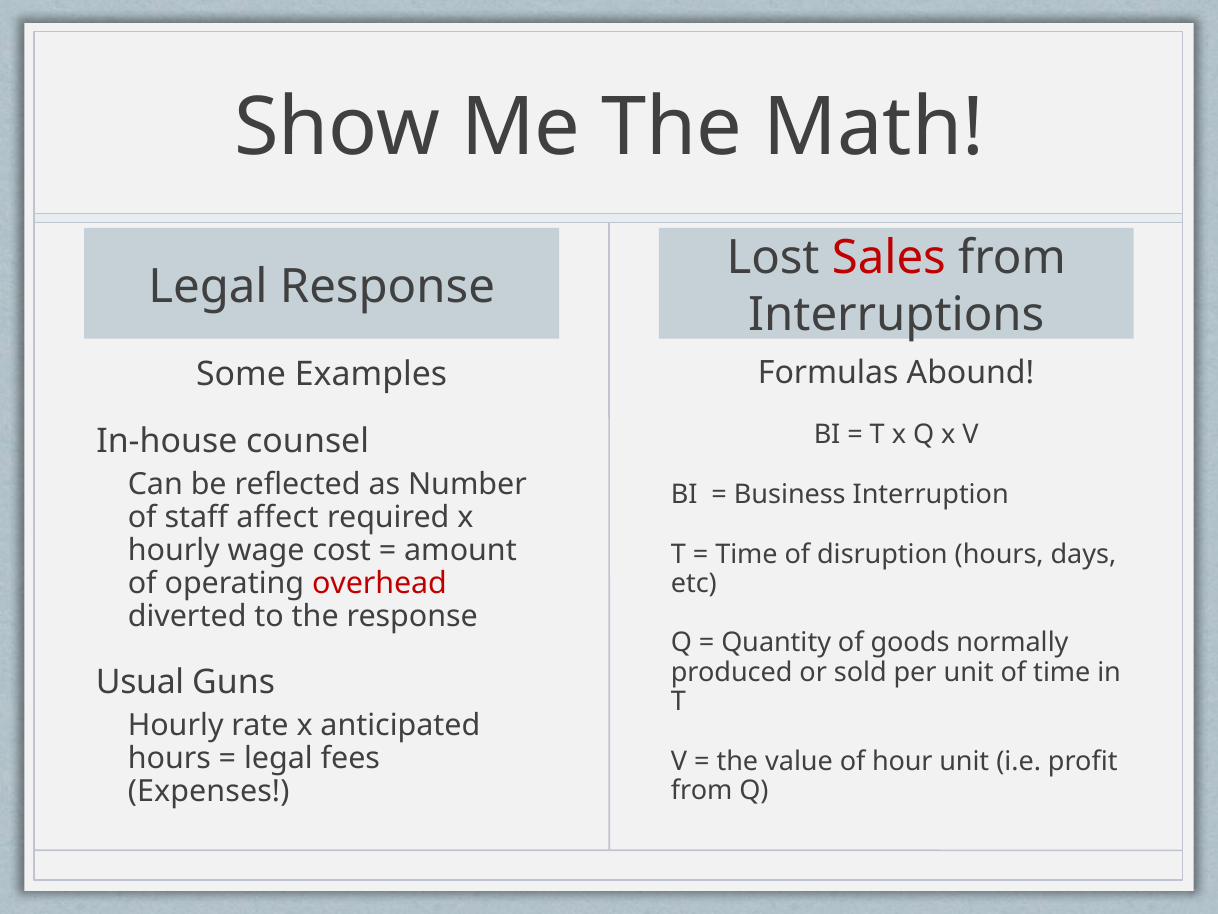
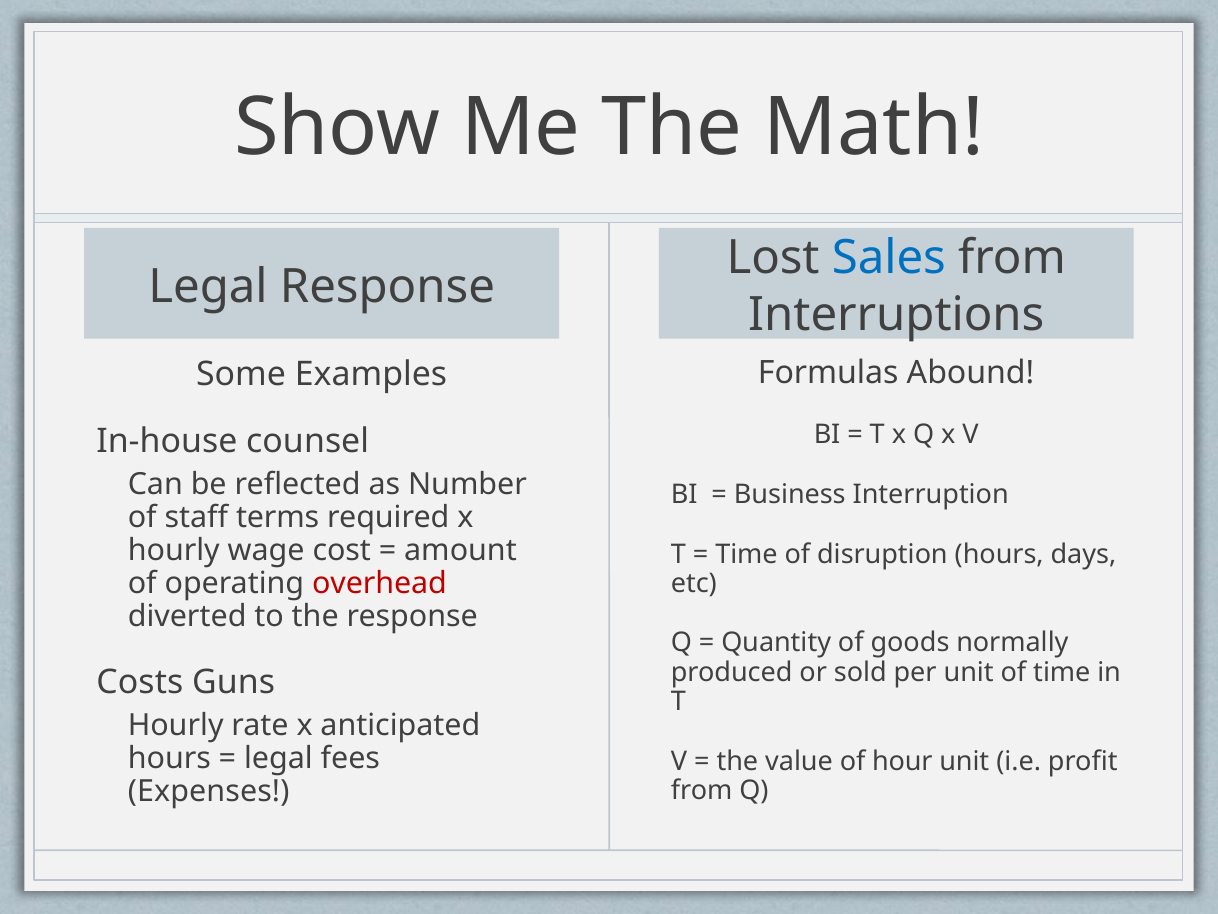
Sales colour: red -> blue
affect: affect -> terms
Usual: Usual -> Costs
